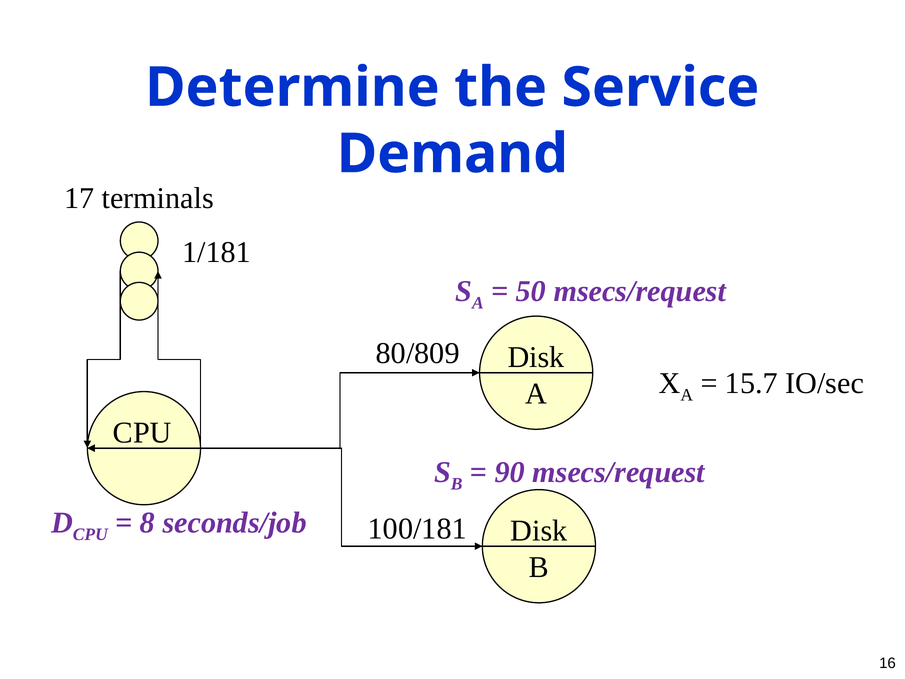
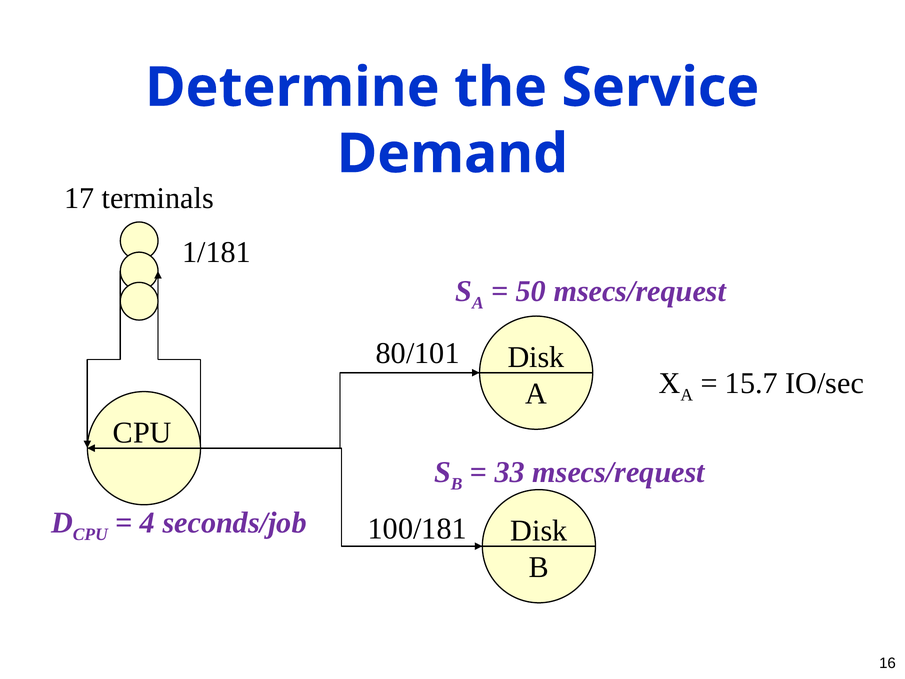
80/809: 80/809 -> 80/101
90: 90 -> 33
8: 8 -> 4
